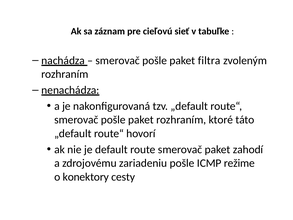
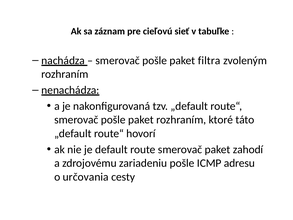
režime: režime -> adresu
konektory: konektory -> určovania
